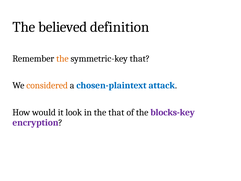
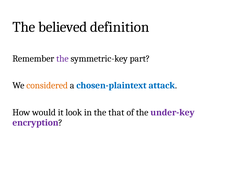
the at (62, 58) colour: orange -> purple
symmetric-key that: that -> part
blocks-key: blocks-key -> under-key
